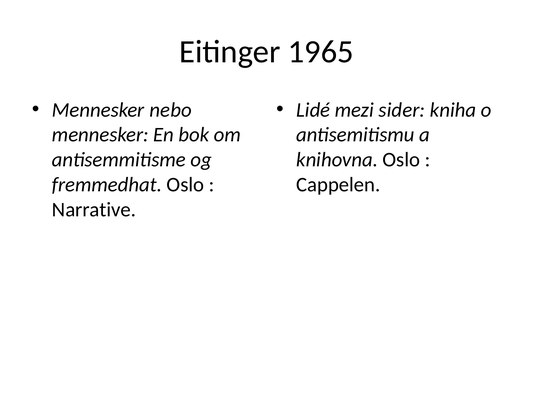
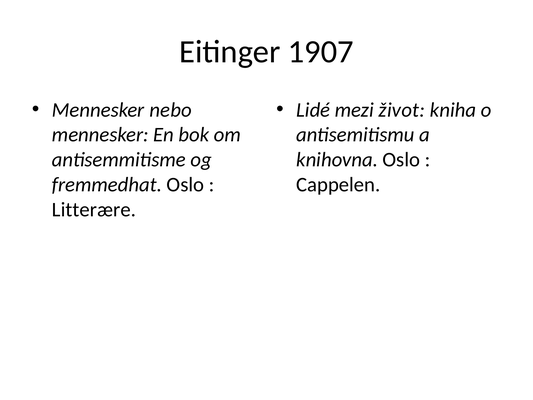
1965: 1965 -> 1907
sider: sider -> život
Narrative: Narrative -> Litterære
